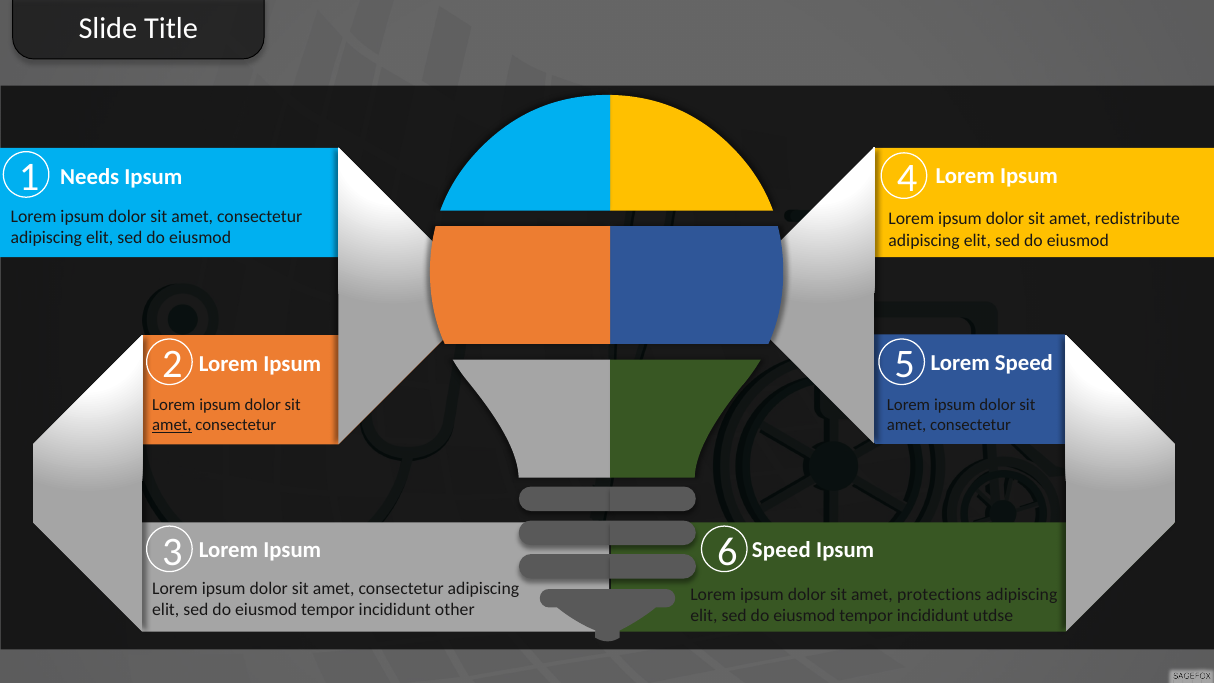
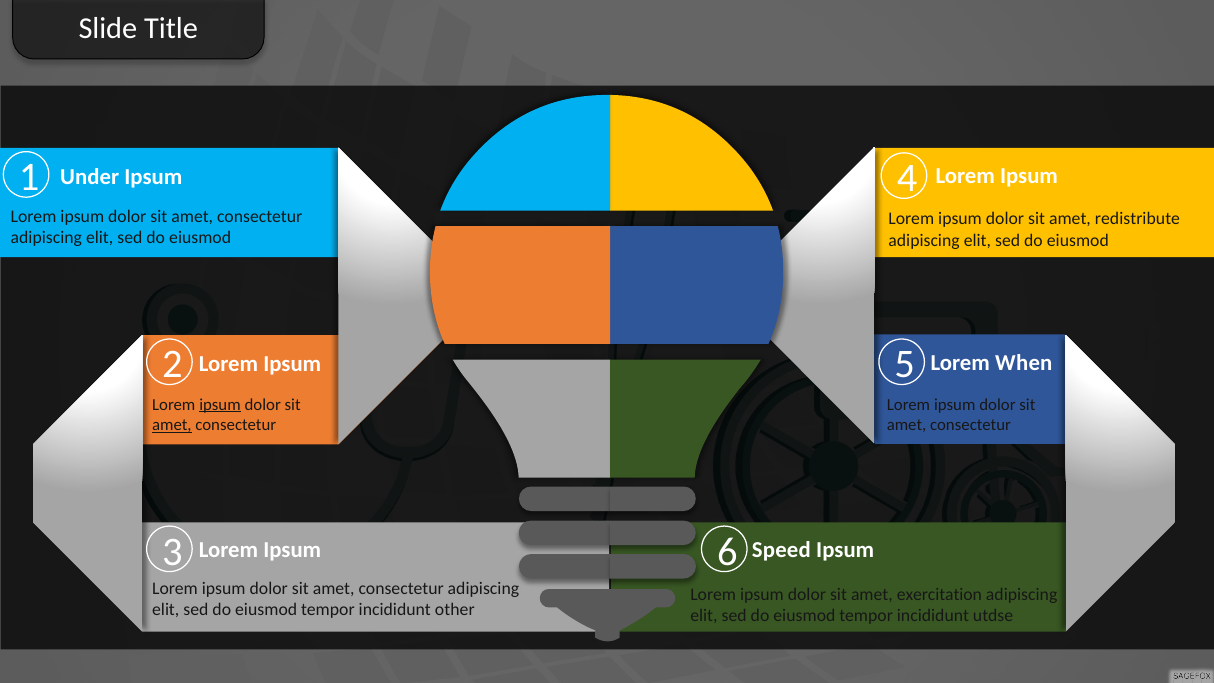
Needs: Needs -> Under
Lorem Speed: Speed -> When
ipsum at (220, 405) underline: none -> present
protections: protections -> exercitation
